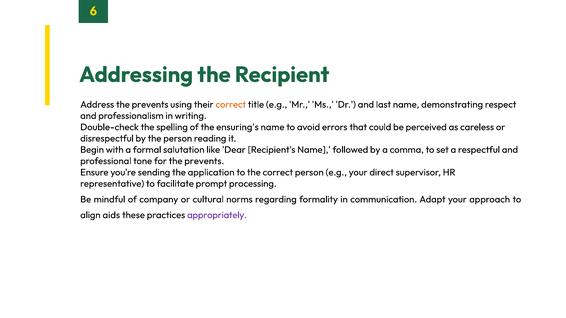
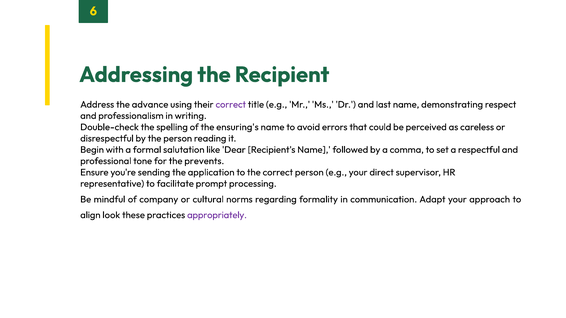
Address the prevents: prevents -> advance
correct at (231, 105) colour: orange -> purple
aids: aids -> look
